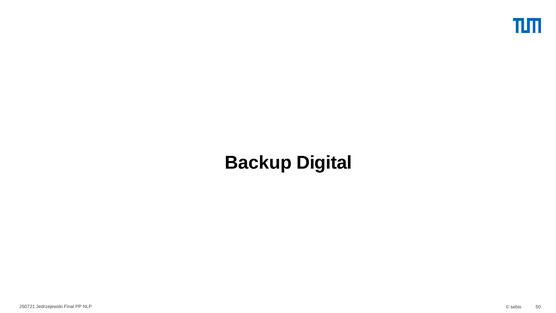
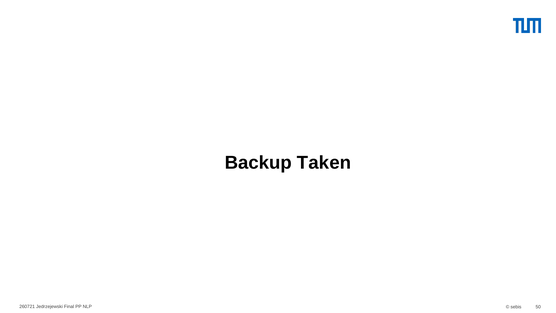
Digital: Digital -> Taken
